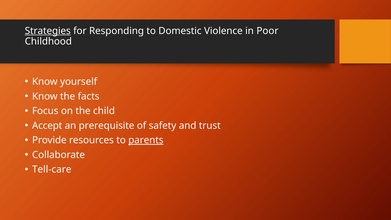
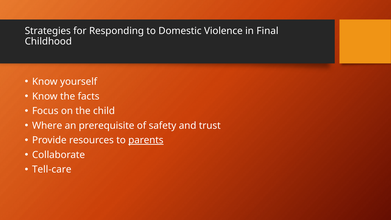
Strategies underline: present -> none
Poor: Poor -> Final
Accept: Accept -> Where
